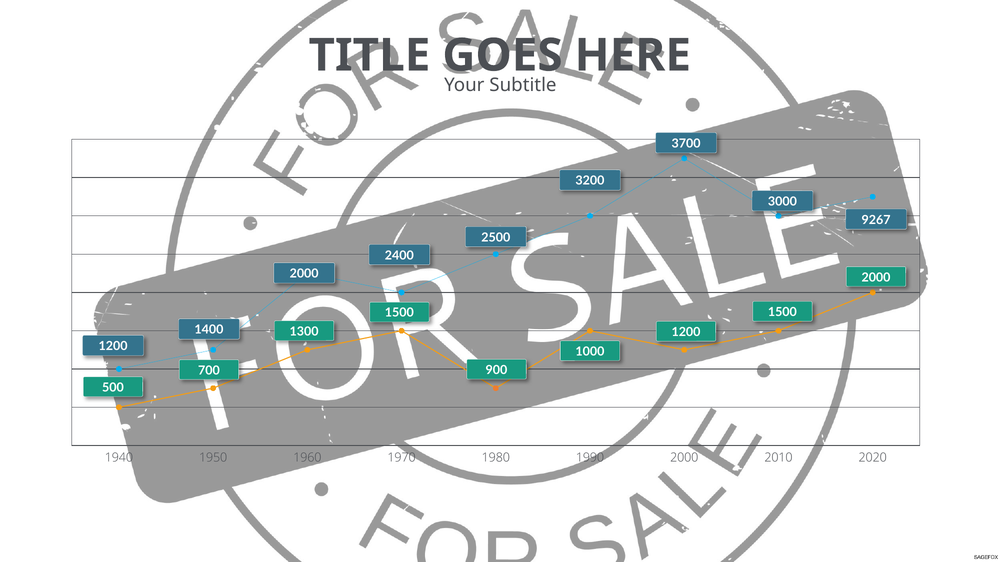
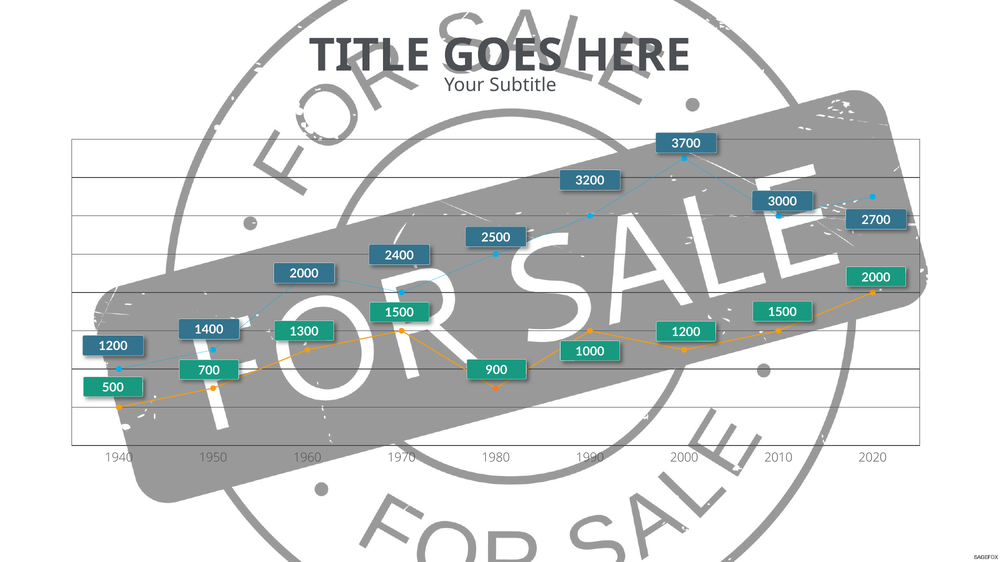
9267: 9267 -> 2700
